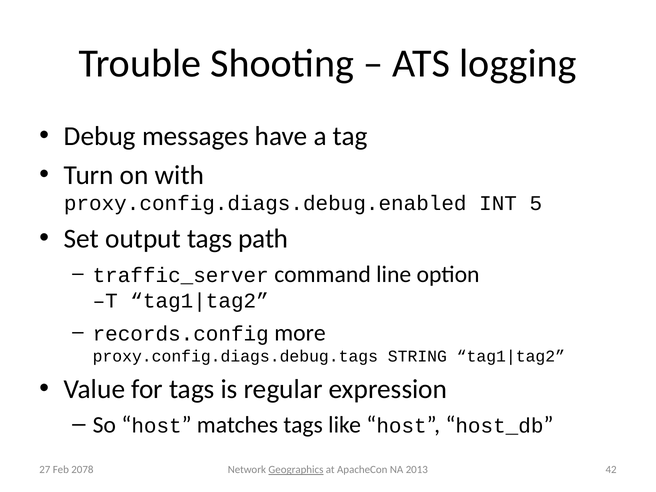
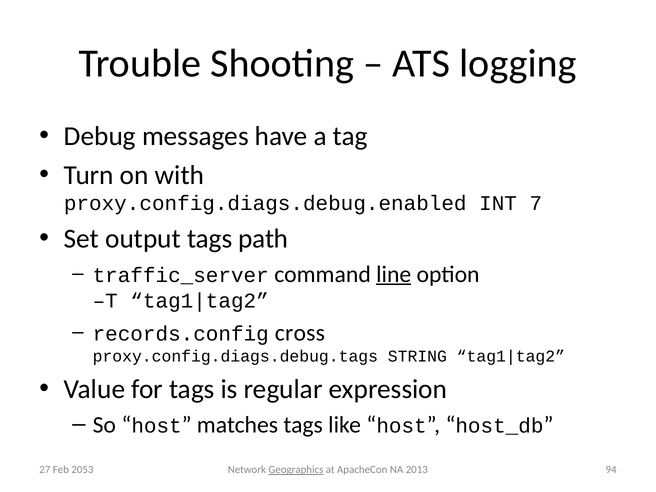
5: 5 -> 7
line underline: none -> present
more: more -> cross
42: 42 -> 94
2078: 2078 -> 2053
